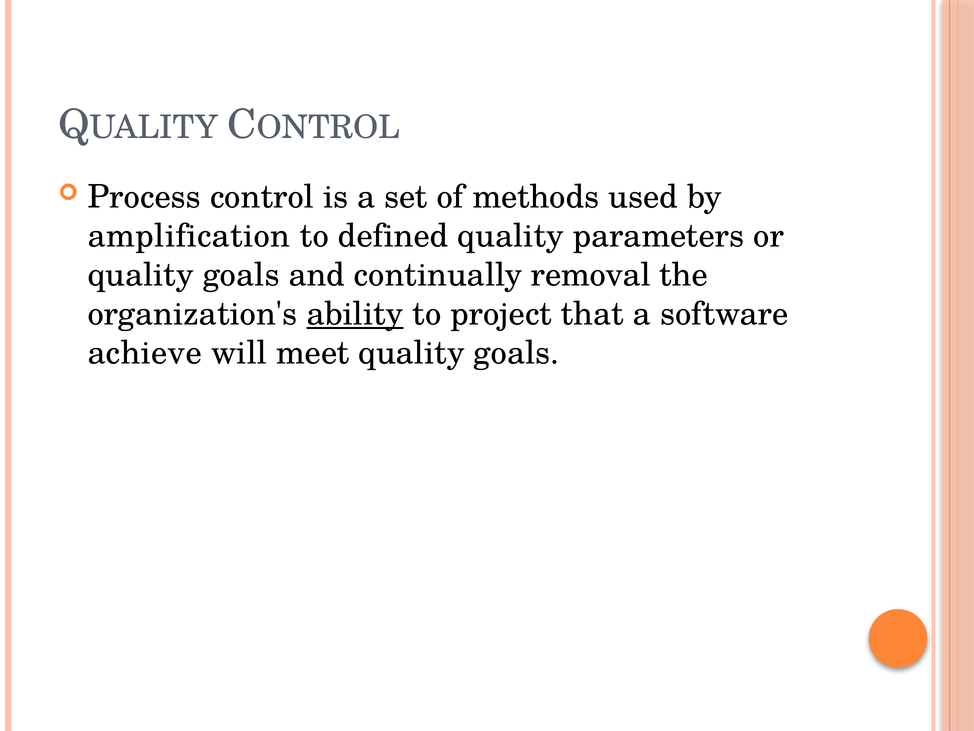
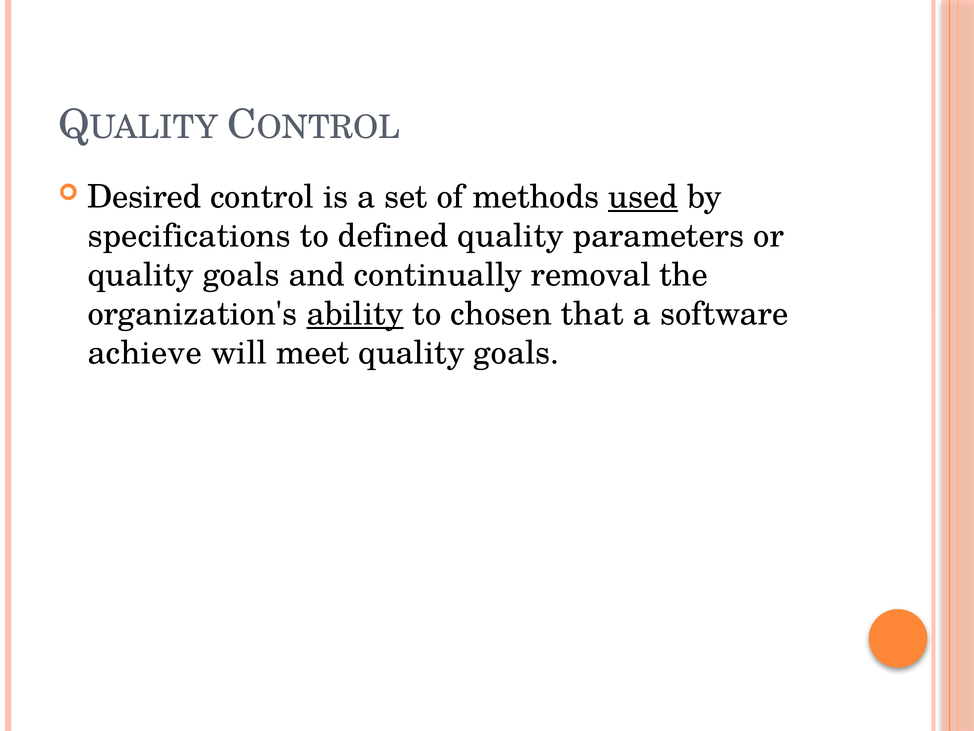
Process: Process -> Desired
used underline: none -> present
amplification: amplification -> specifications
project: project -> chosen
